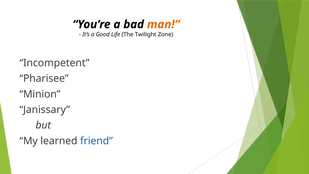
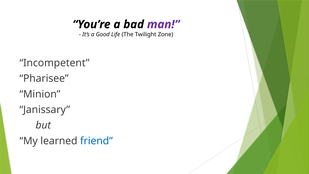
man colour: orange -> purple
